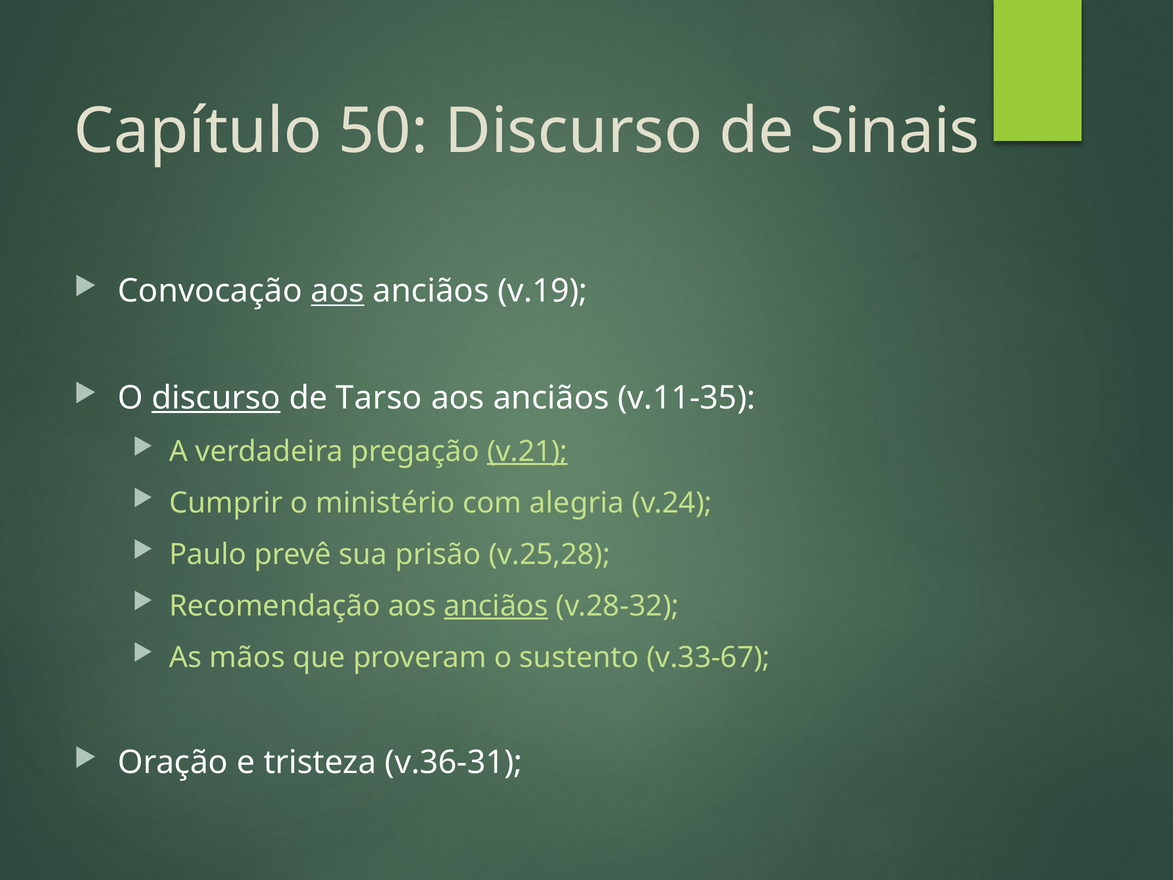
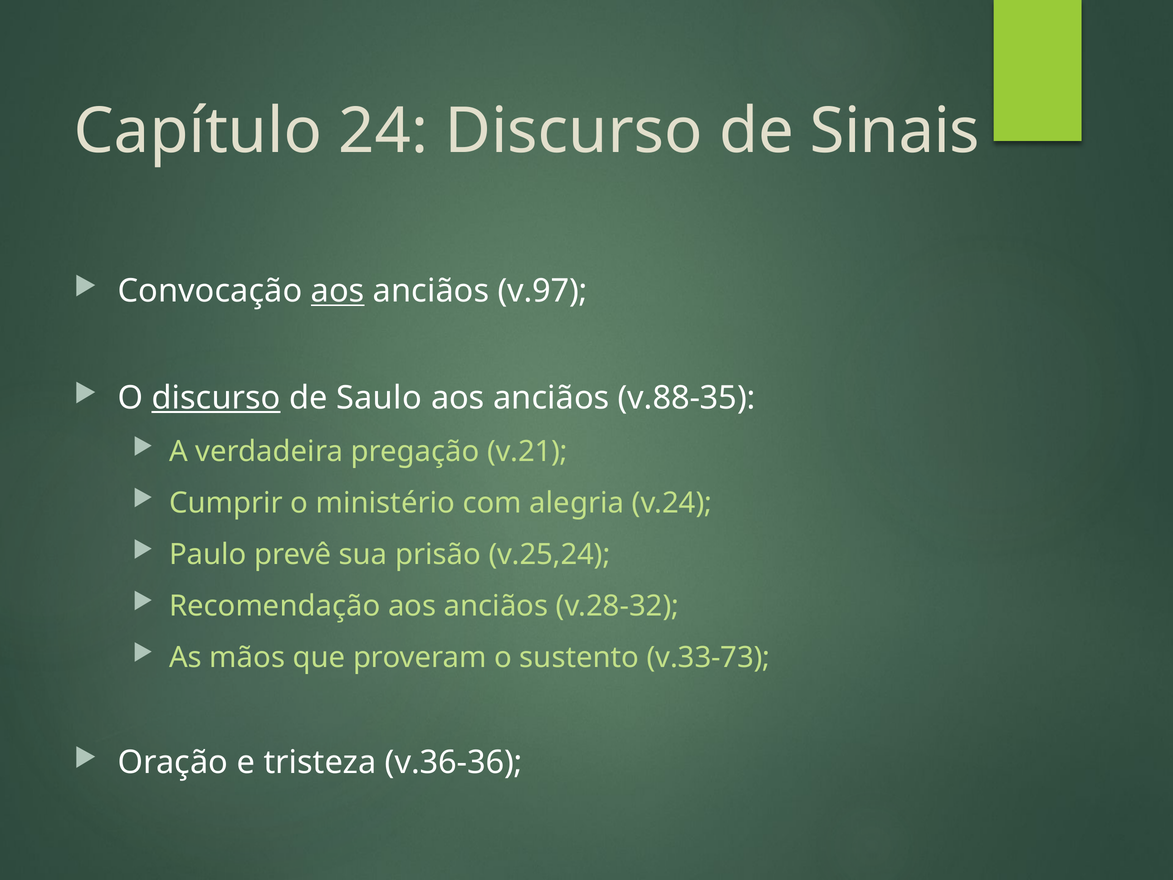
50: 50 -> 24
v.19: v.19 -> v.97
Tarso: Tarso -> Saulo
v.11-35: v.11-35 -> v.88-35
v.21 underline: present -> none
v.25,28: v.25,28 -> v.25,24
anciãos at (496, 606) underline: present -> none
v.33-67: v.33-67 -> v.33-73
v.36-31: v.36-31 -> v.36-36
